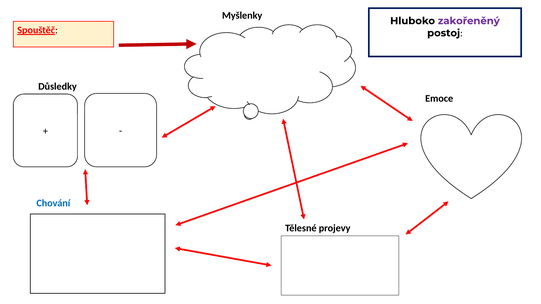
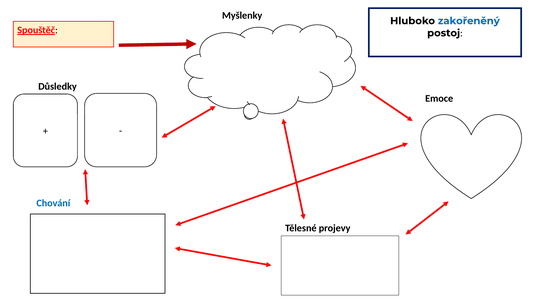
zakořeněný colour: purple -> blue
